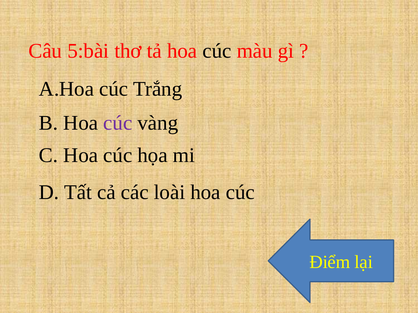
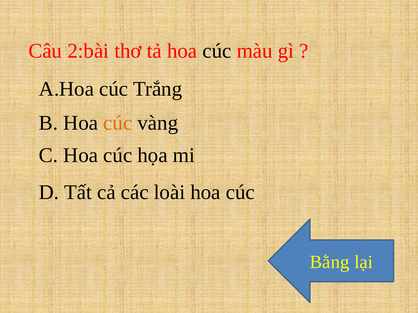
5:bài: 5:bài -> 2:bài
cúc at (118, 123) colour: purple -> orange
Điểm: Điểm -> Bằng
